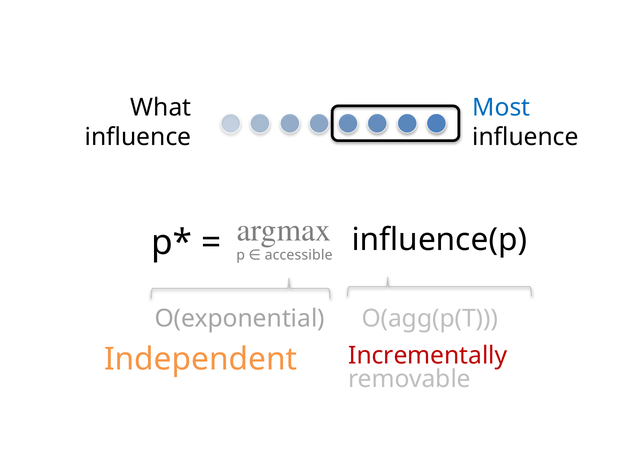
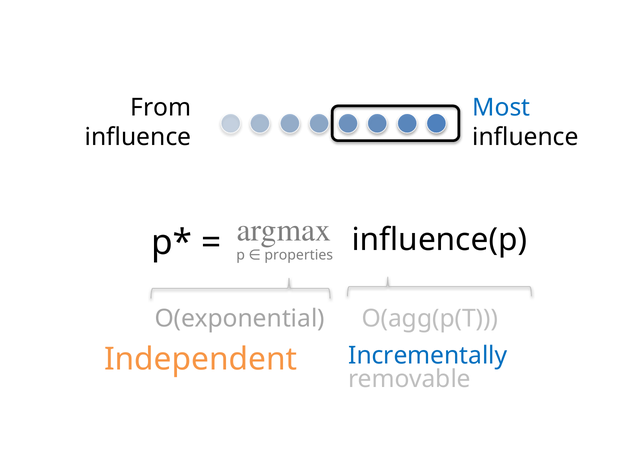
What: What -> From
accessible: accessible -> properties
Incrementally colour: red -> blue
